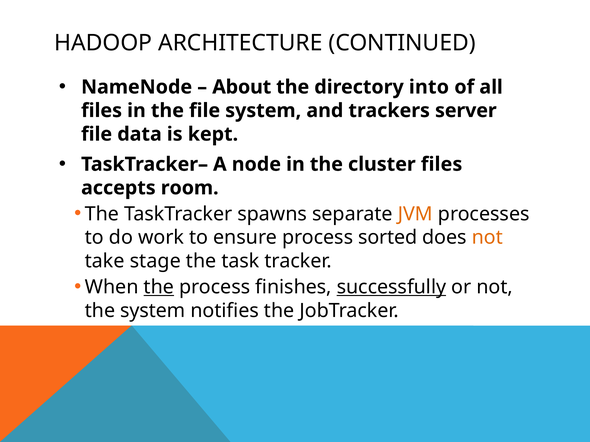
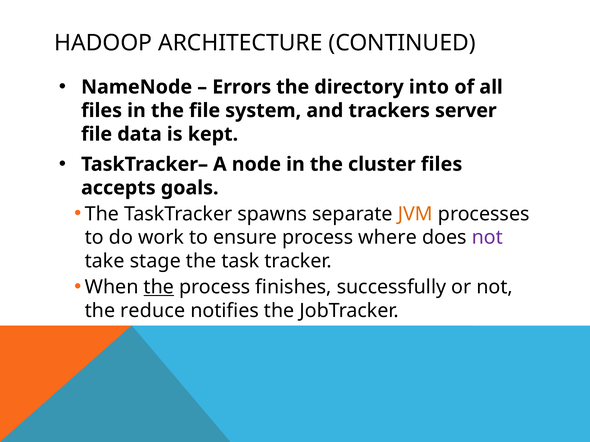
About: About -> Errors
room: room -> goals
sorted: sorted -> where
not at (487, 238) colour: orange -> purple
successfully underline: present -> none
the system: system -> reduce
